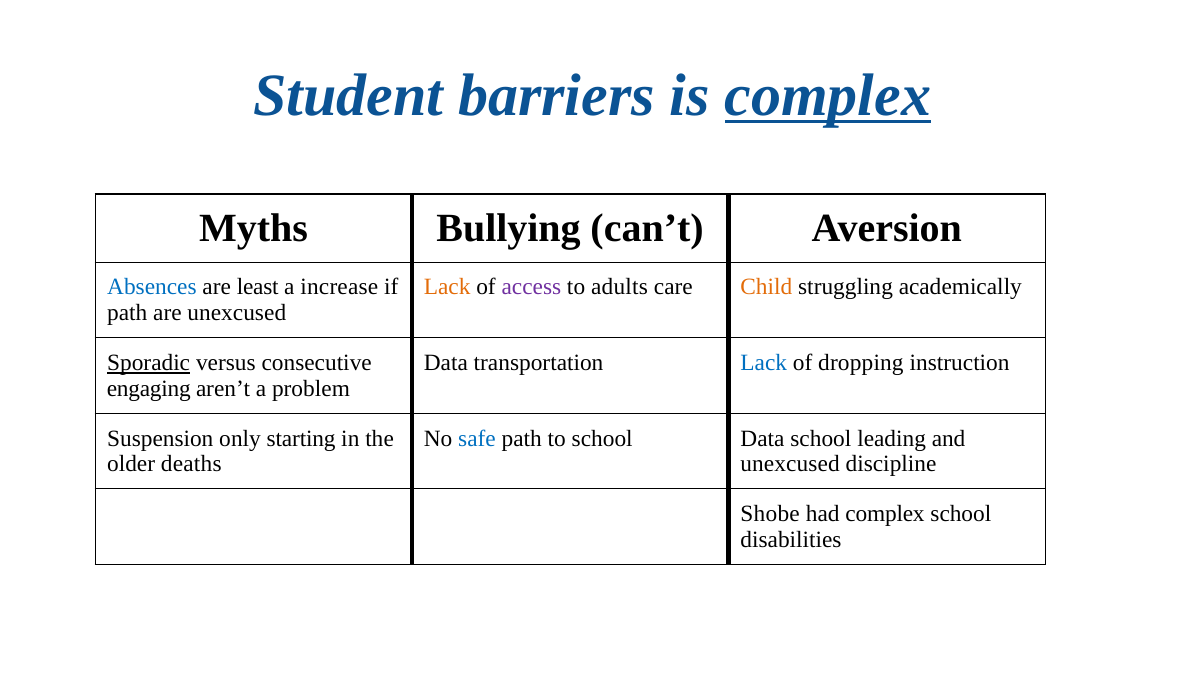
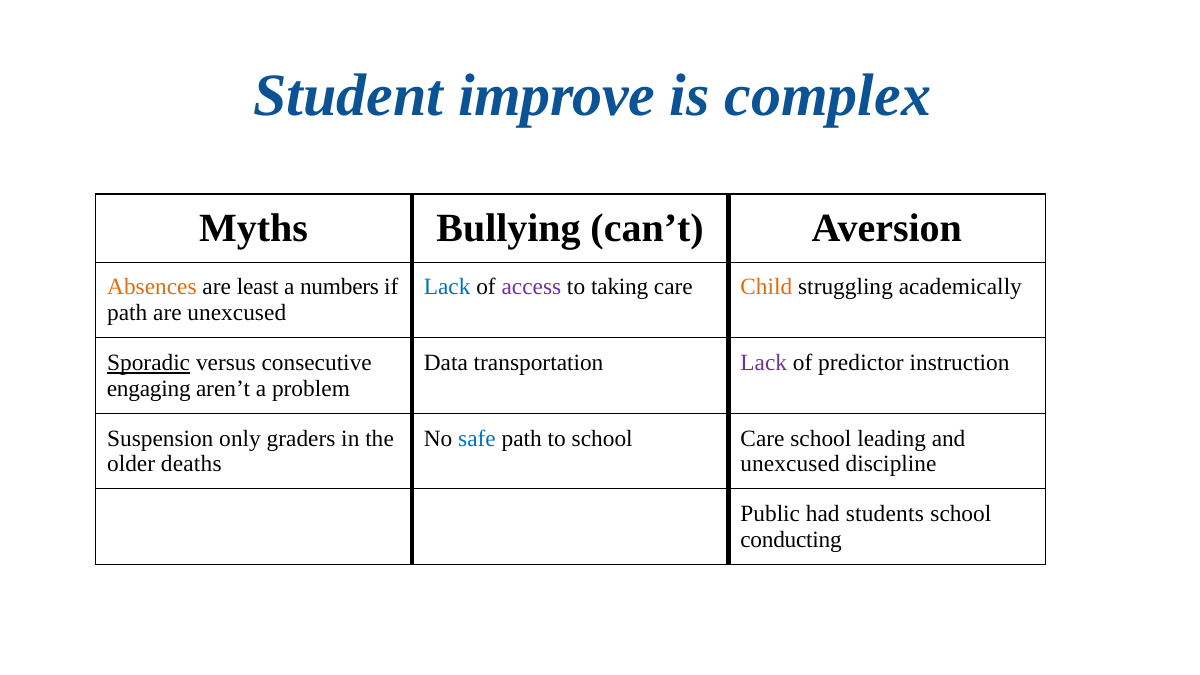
barriers: barriers -> improve
complex at (828, 96) underline: present -> none
Absences colour: blue -> orange
increase: increase -> numbers
Lack at (447, 287) colour: orange -> blue
adults: adults -> taking
Lack at (764, 363) colour: blue -> purple
dropping: dropping -> predictor
starting: starting -> graders
school Data: Data -> Care
Shobe: Shobe -> Public
had complex: complex -> students
disabilities: disabilities -> conducting
